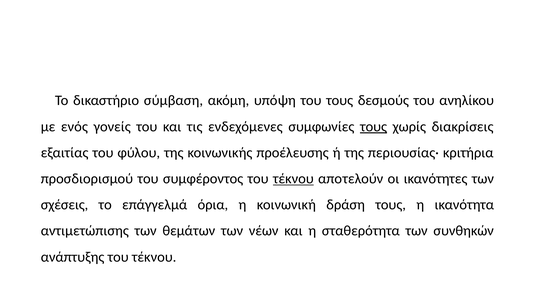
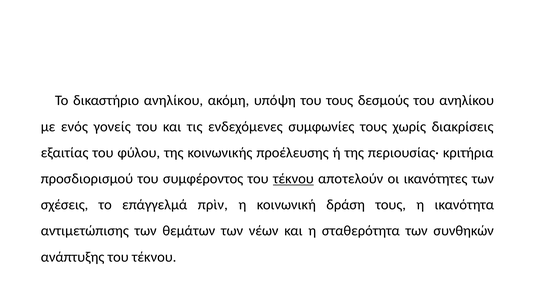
δικαστήριο σύμβαση: σύμβαση -> ανηλίκου
τους at (374, 127) underline: present -> none
όρια: όρια -> πρὶν
